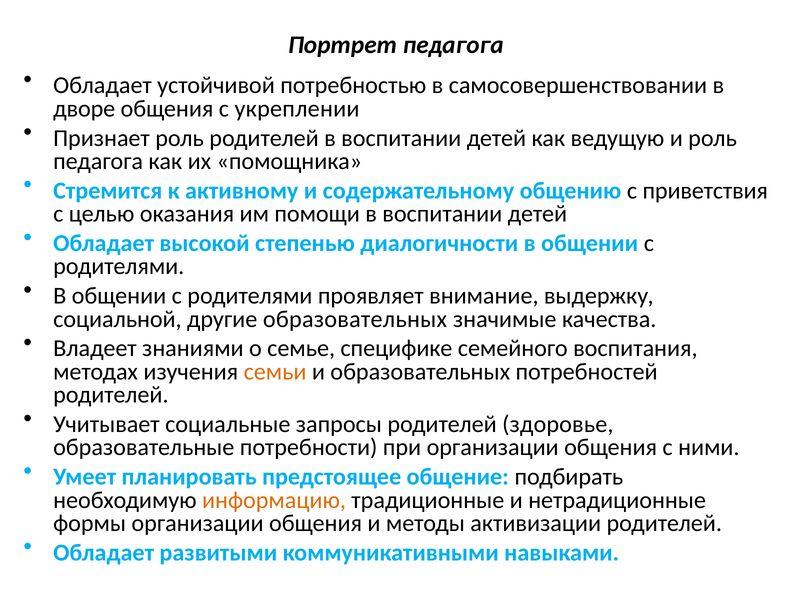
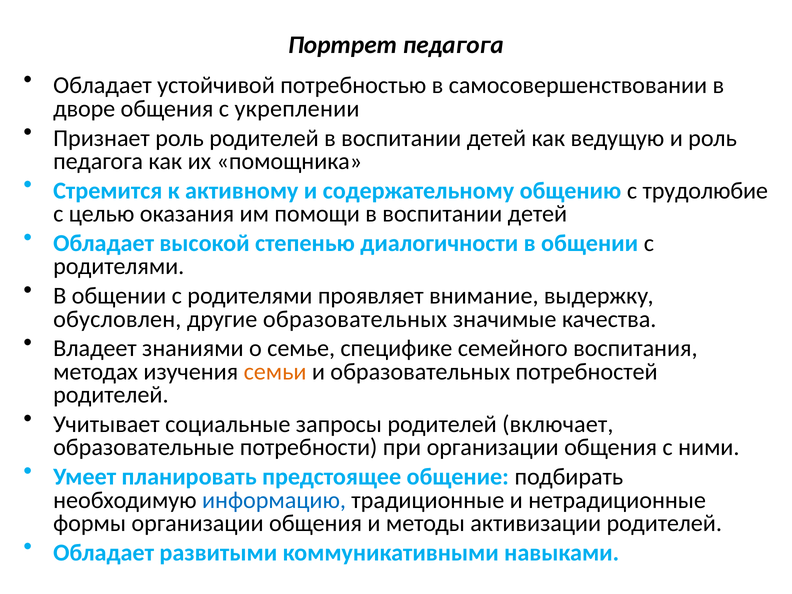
приветствия: приветствия -> трудолюбие
социальной: социальной -> обусловлен
здоровье: здоровье -> включает
информацию colour: orange -> blue
